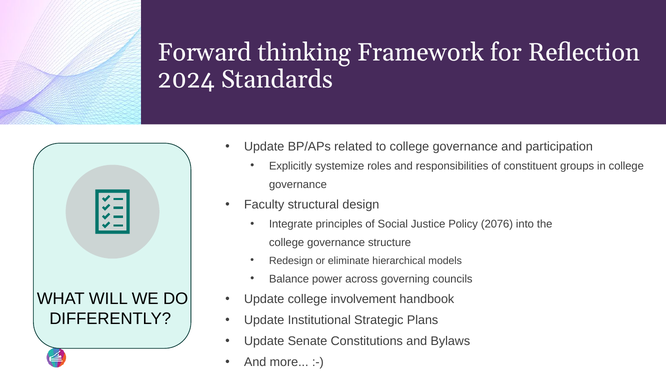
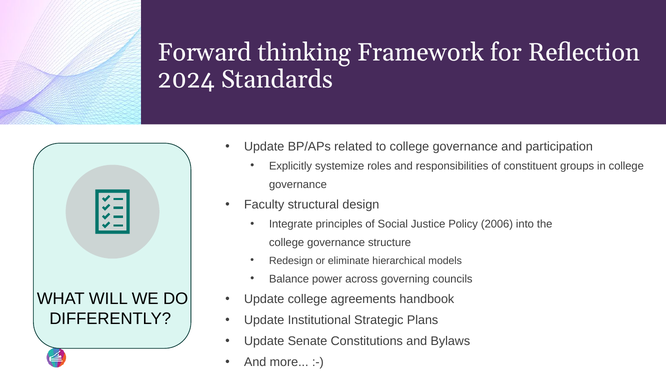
2076: 2076 -> 2006
involvement: involvement -> agreements
